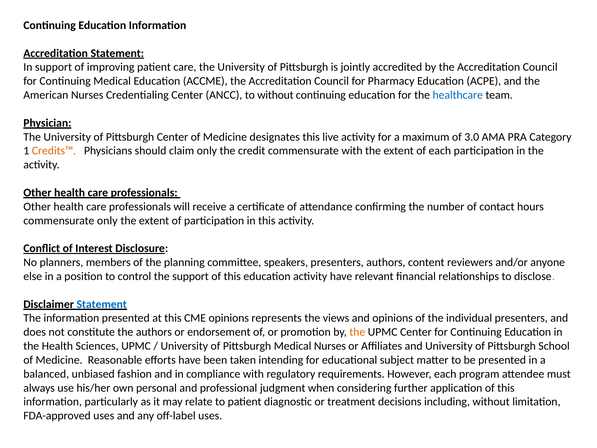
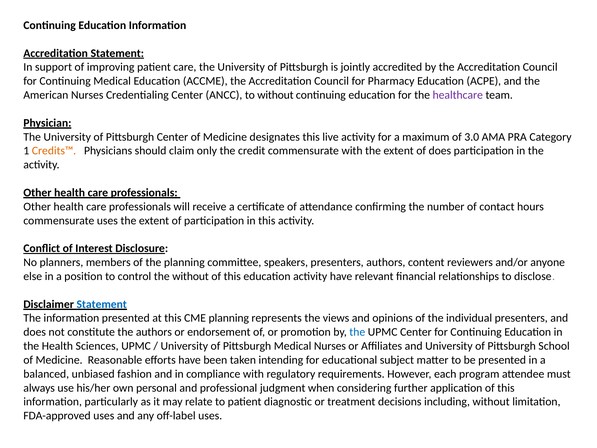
healthcare colour: blue -> purple
of each: each -> does
commensurate only: only -> uses
the support: support -> without
CME opinions: opinions -> planning
the at (357, 332) colour: orange -> blue
